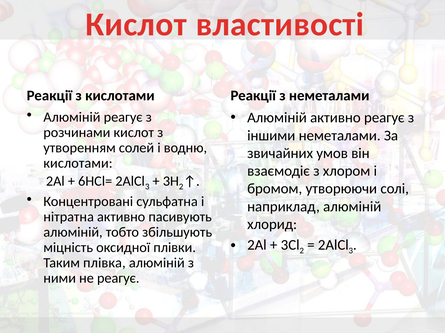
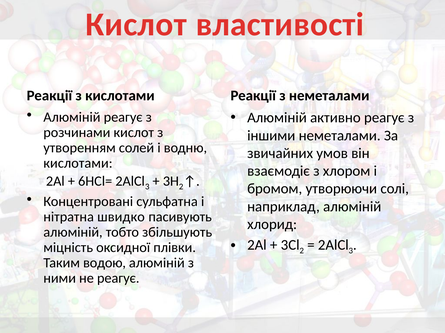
нітратна активно: активно -> швидко
плівка: плівка -> водою
